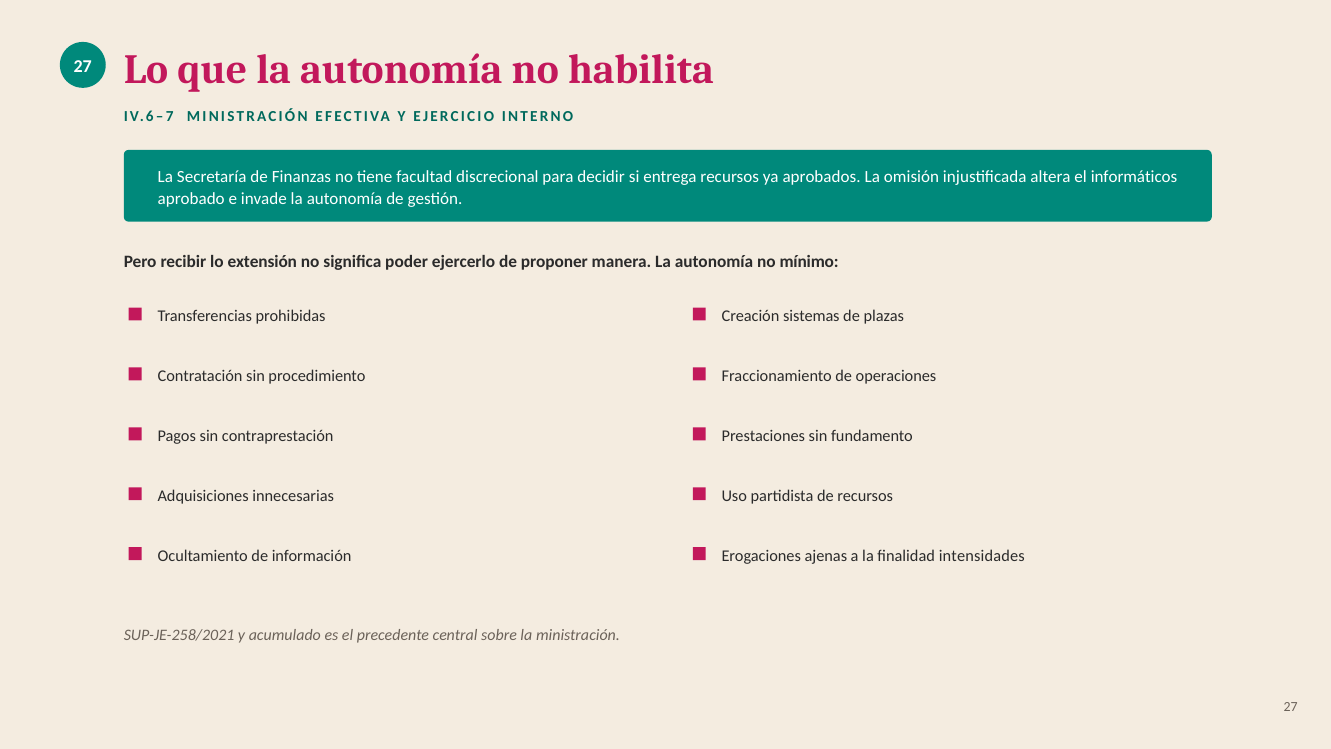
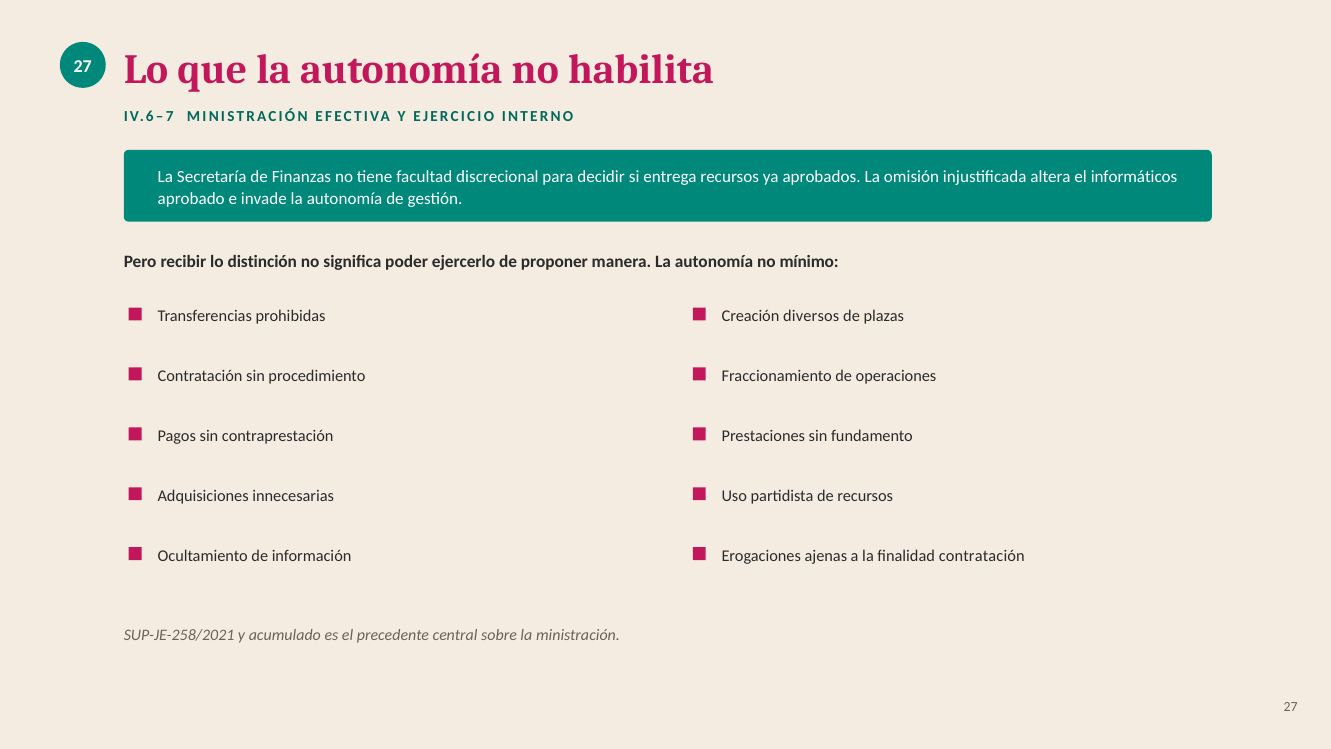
extensión: extensión -> distinción
sistemas: sistemas -> diversos
finalidad intensidades: intensidades -> contratación
